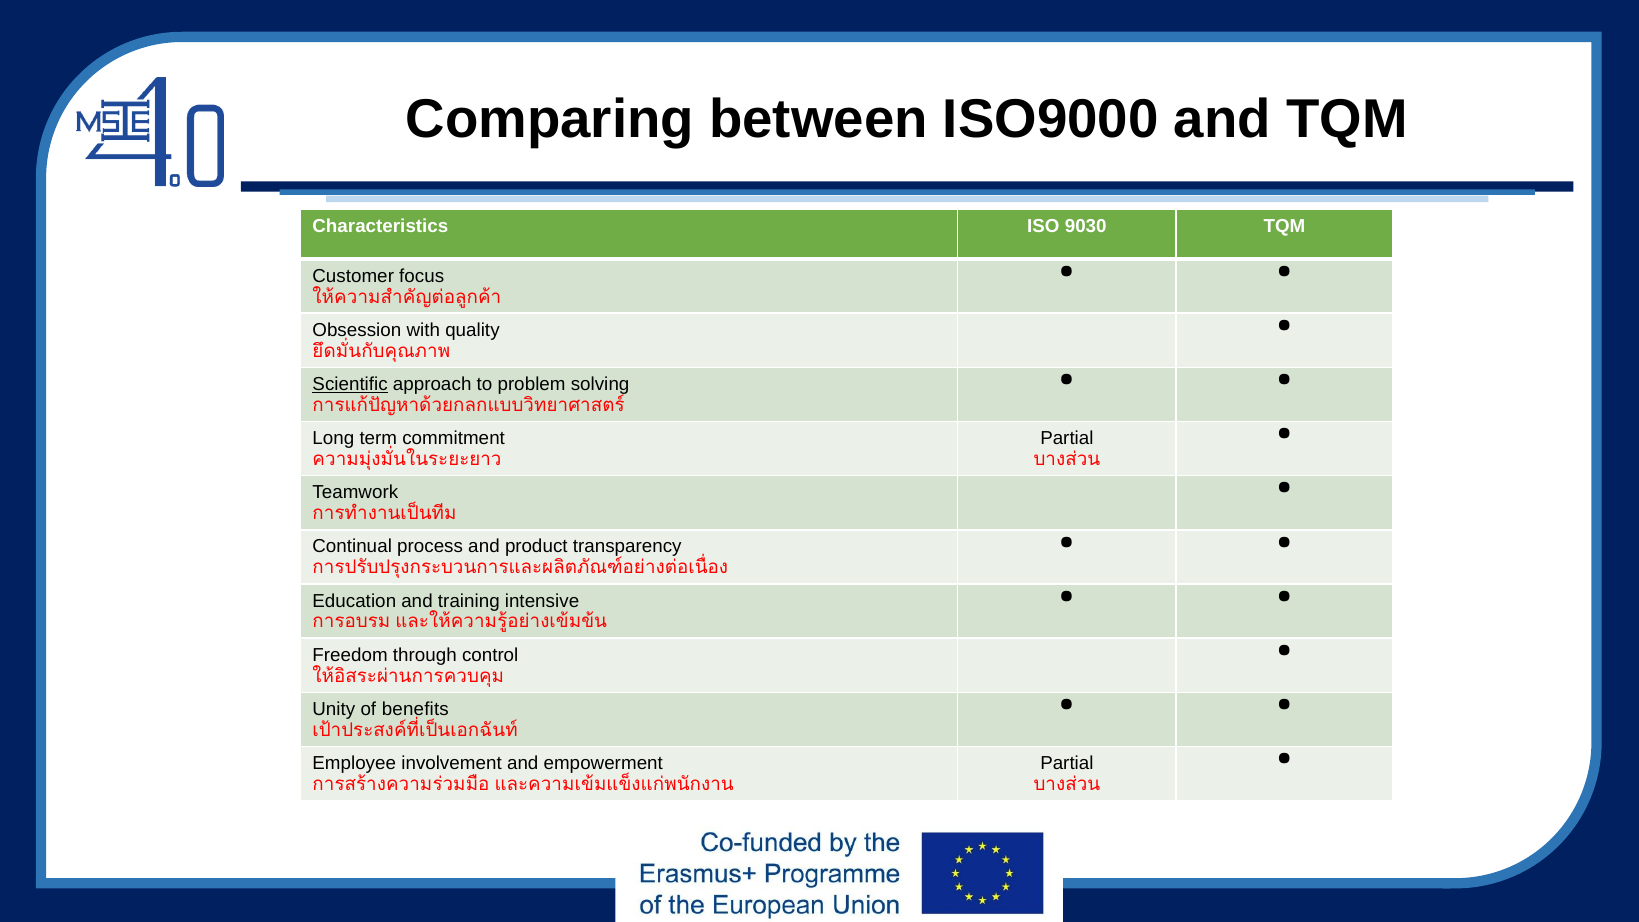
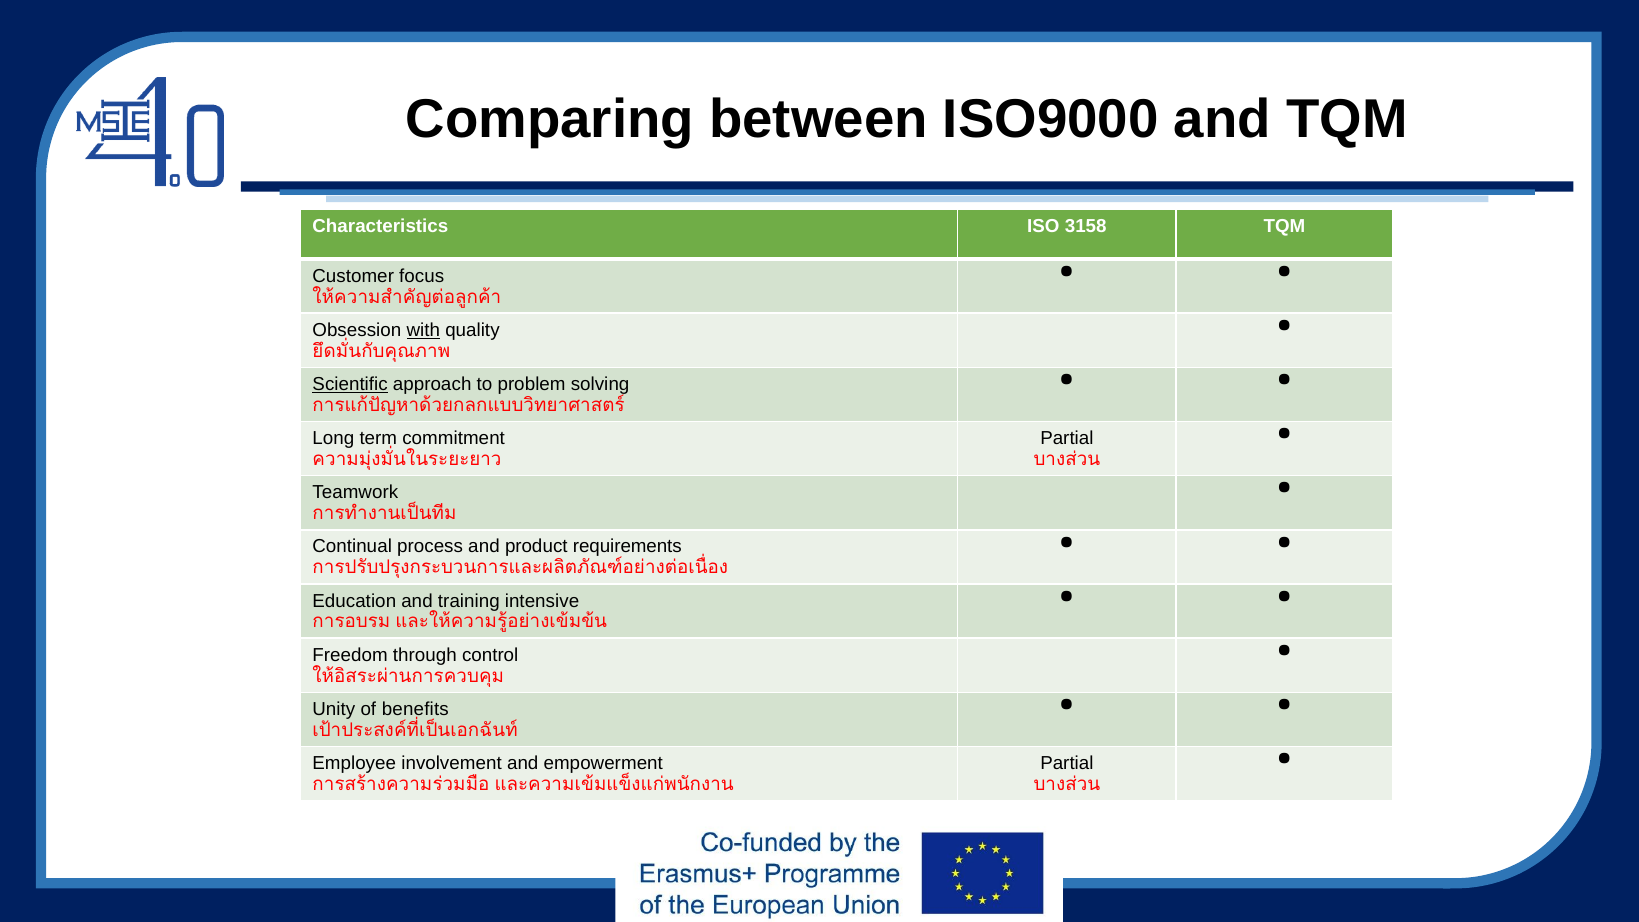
9030: 9030 -> 3158
with underline: none -> present
transparency: transparency -> requirements
